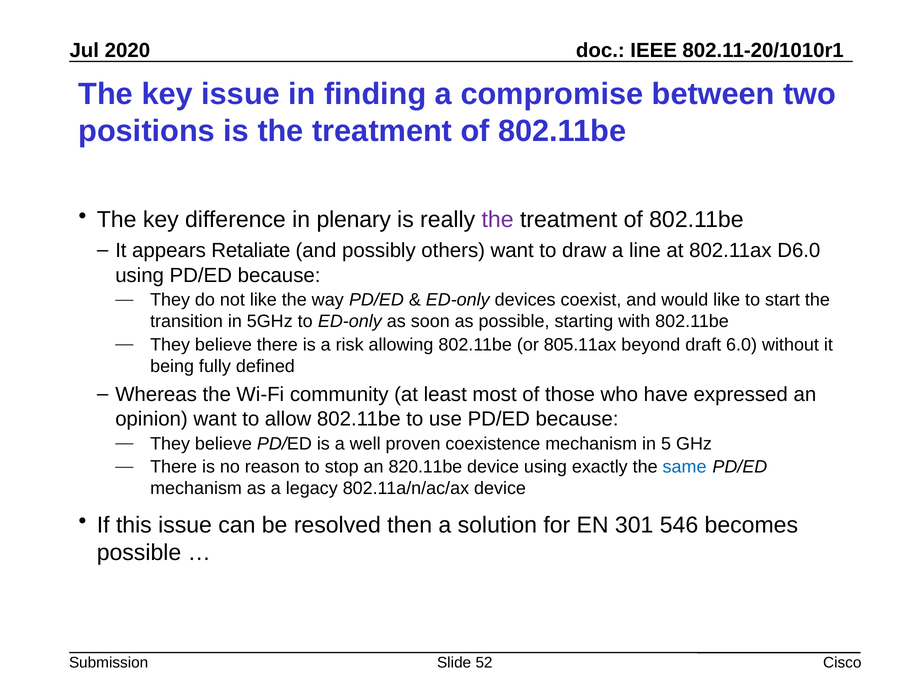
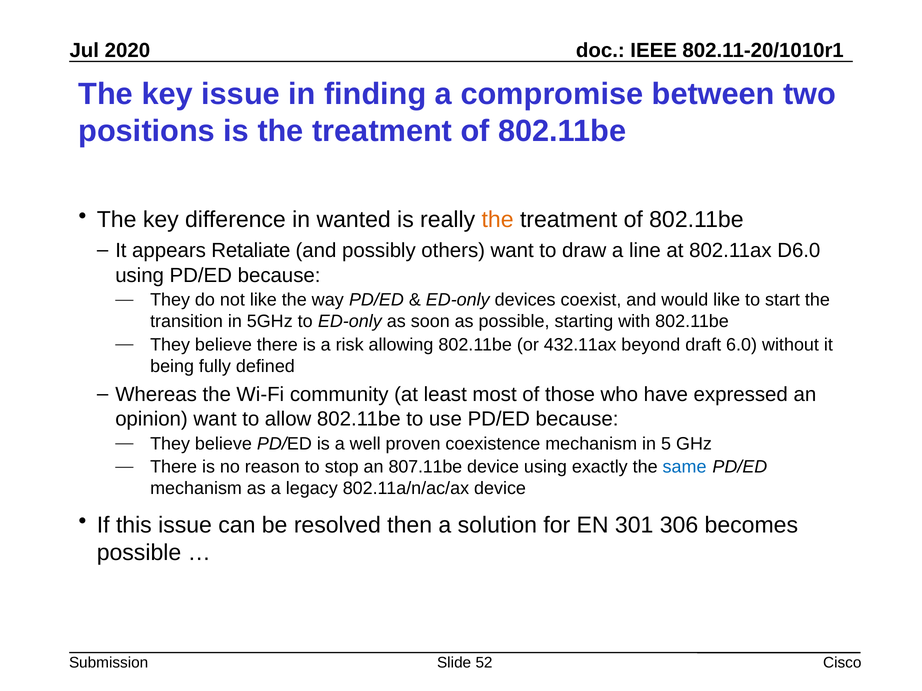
plenary: plenary -> wanted
the at (498, 220) colour: purple -> orange
805.11ax: 805.11ax -> 432.11ax
820.11be: 820.11be -> 807.11be
546: 546 -> 306
